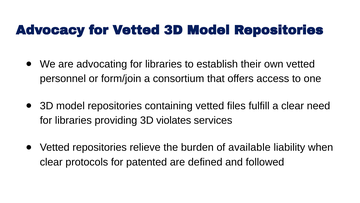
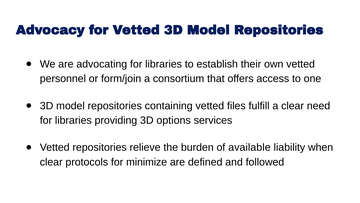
violates: violates -> options
patented: patented -> minimize
